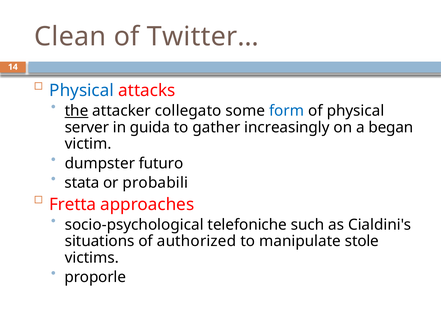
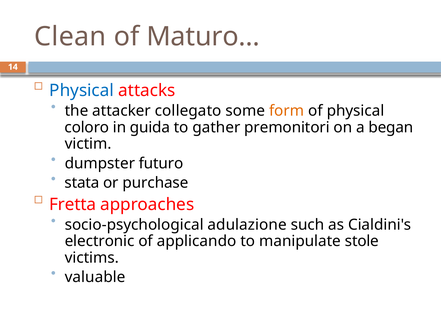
Twitter…: Twitter… -> Maturo…
the underline: present -> none
form colour: blue -> orange
server: server -> coloro
increasingly: increasingly -> premonitori
probabili: probabili -> purchase
telefoniche: telefoniche -> adulazione
situations: situations -> electronic
authorized: authorized -> applicando
proporle: proporle -> valuable
